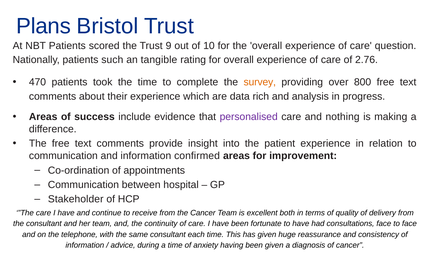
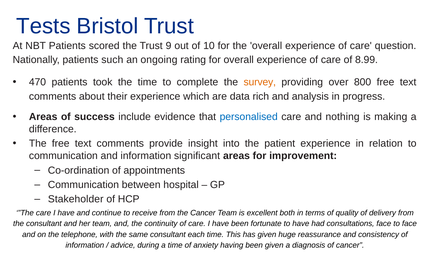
Plans: Plans -> Tests
tangible: tangible -> ongoing
2.76: 2.76 -> 8.99
personalised colour: purple -> blue
confirmed: confirmed -> significant
